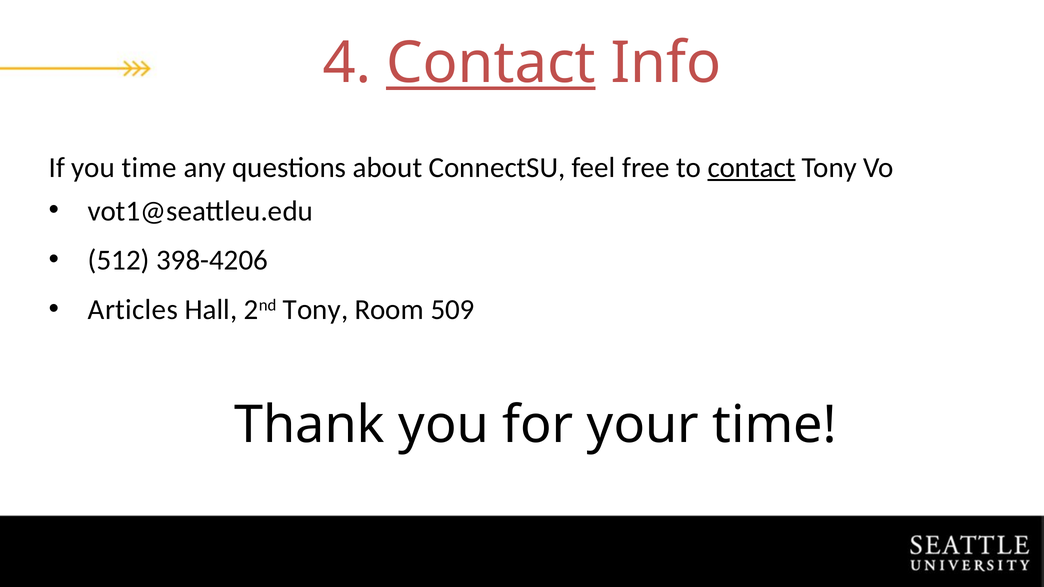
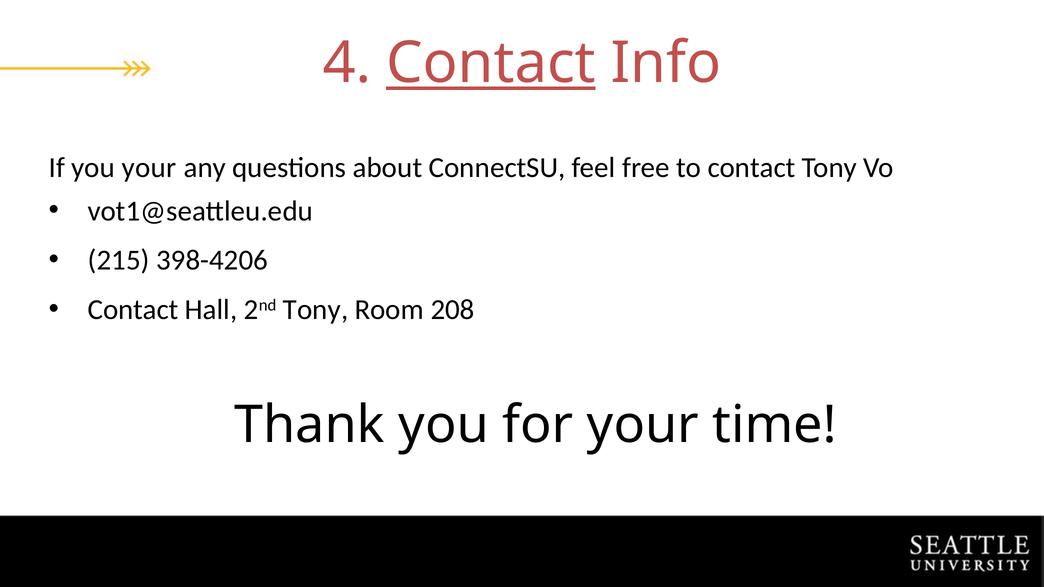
you time: time -> your
contact at (751, 168) underline: present -> none
512: 512 -> 215
Articles at (133, 310): Articles -> Contact
509: 509 -> 208
